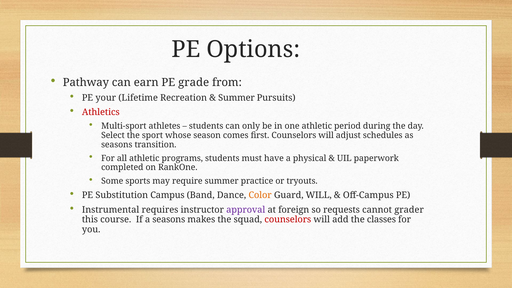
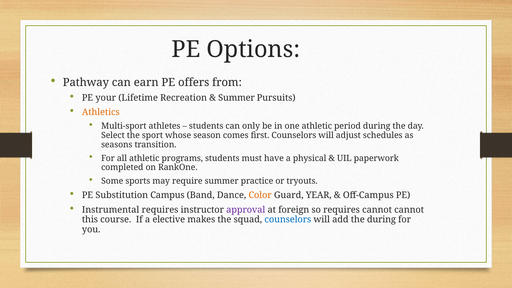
grade: grade -> offers
Athletics colour: red -> orange
Guard WILL: WILL -> YEAR
so requests: requests -> requires
cannot grader: grader -> cannot
a seasons: seasons -> elective
counselors at (288, 220) colour: red -> blue
the classes: classes -> during
